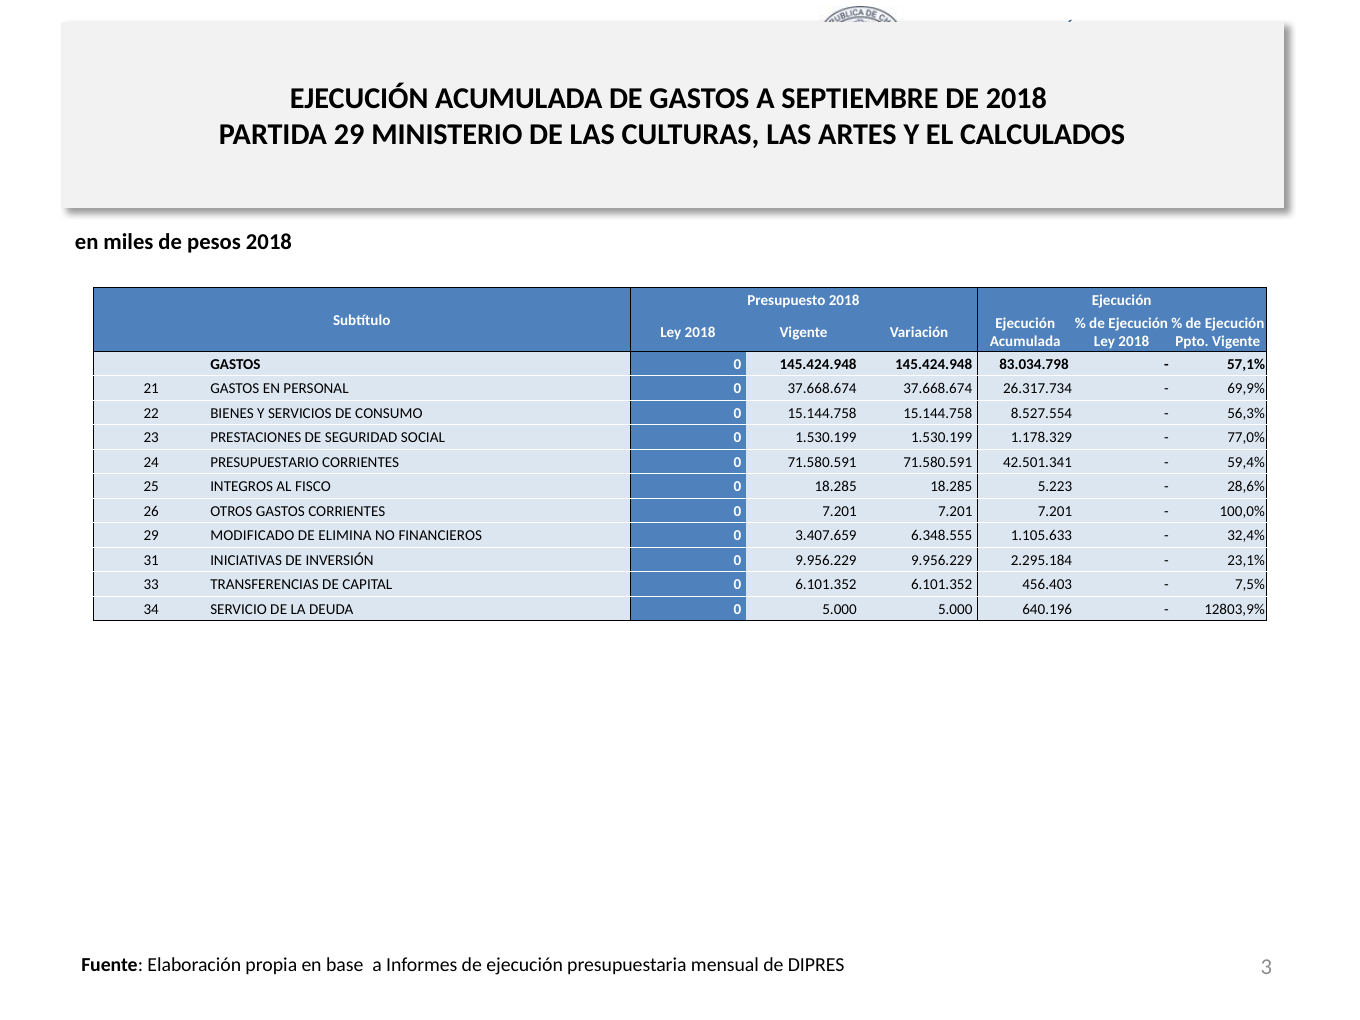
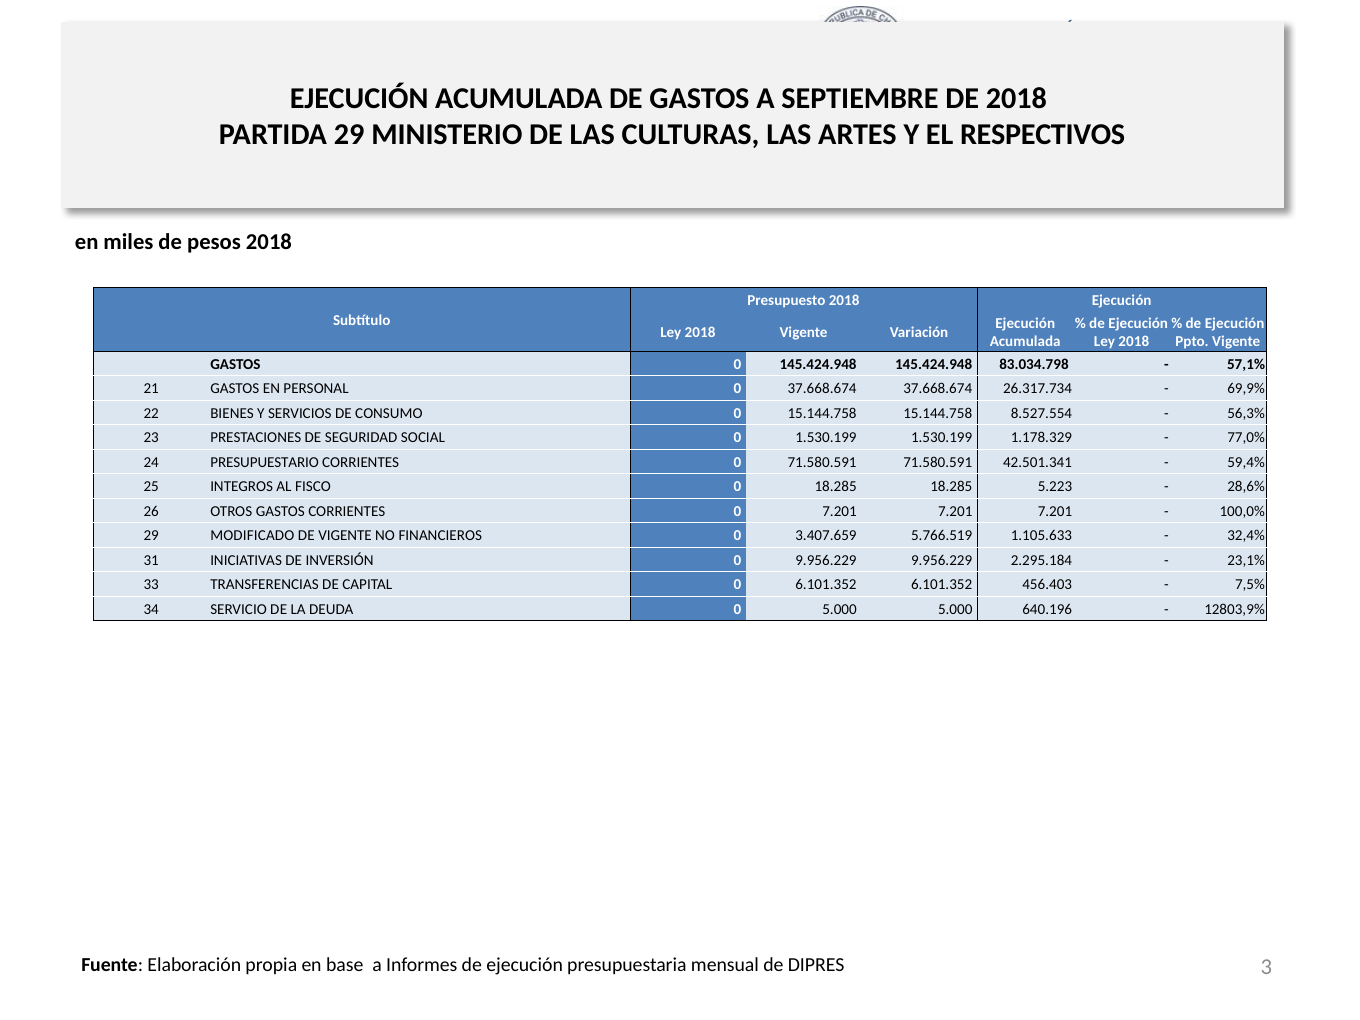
CALCULADOS: CALCULADOS -> RESPECTIVOS
DE ELIMINA: ELIMINA -> VIGENTE
6.348.555: 6.348.555 -> 5.766.519
